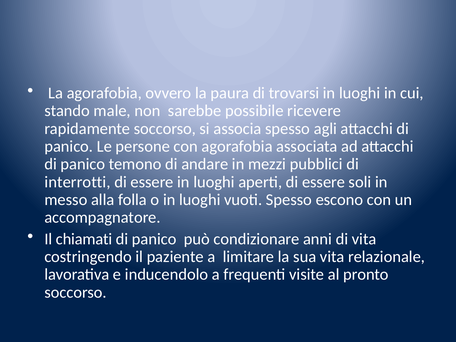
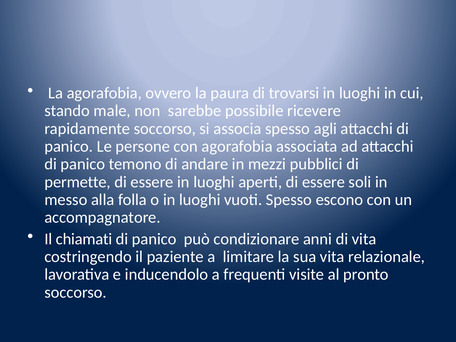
interrotti: interrotti -> permette
